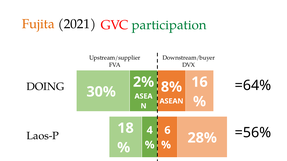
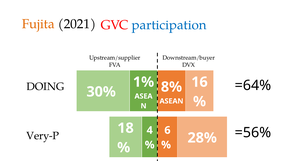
participation colour: green -> blue
2%: 2% -> 1%
Laos-P: Laos-P -> Very-P
